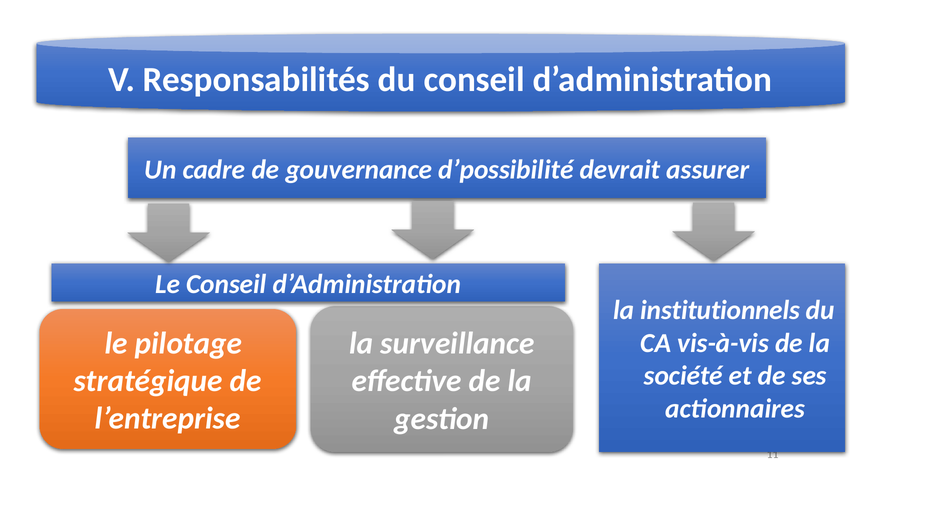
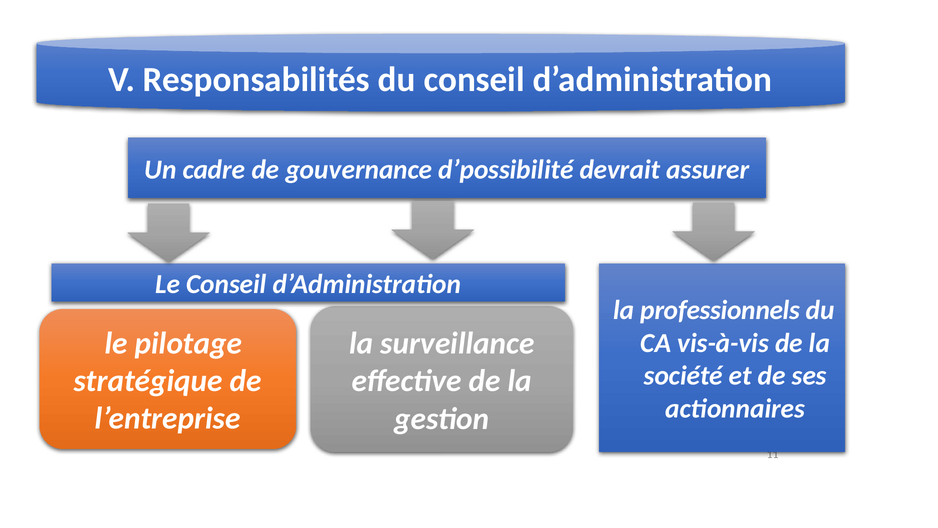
institutionnels: institutionnels -> professionnels
